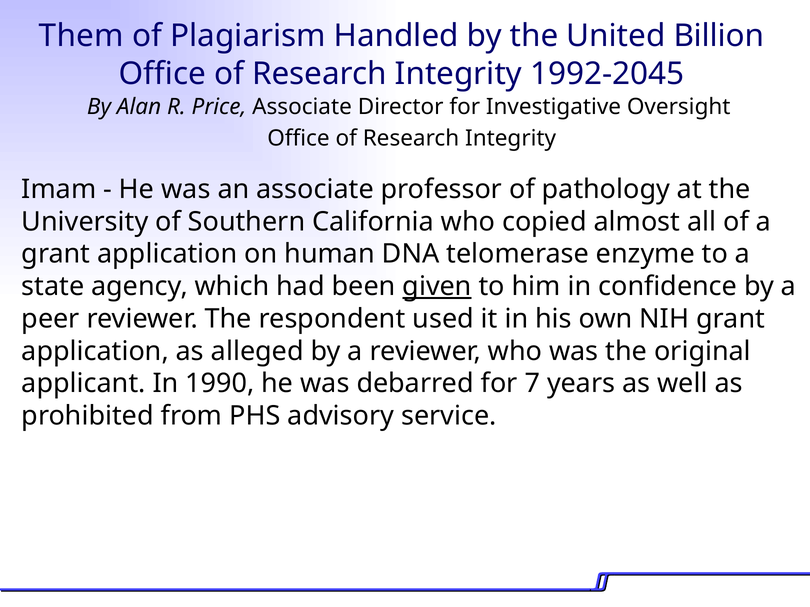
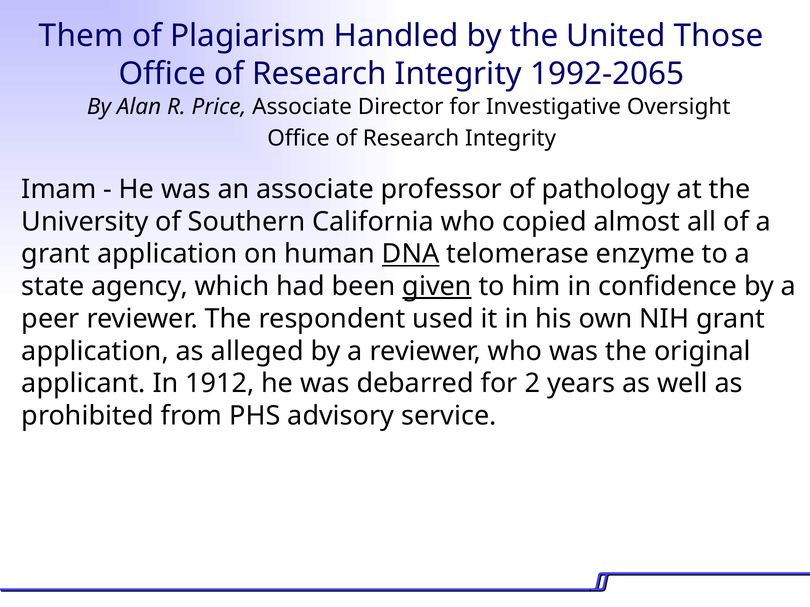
Billion: Billion -> Those
1992-2045: 1992-2045 -> 1992-2065
DNA underline: none -> present
1990: 1990 -> 1912
7: 7 -> 2
